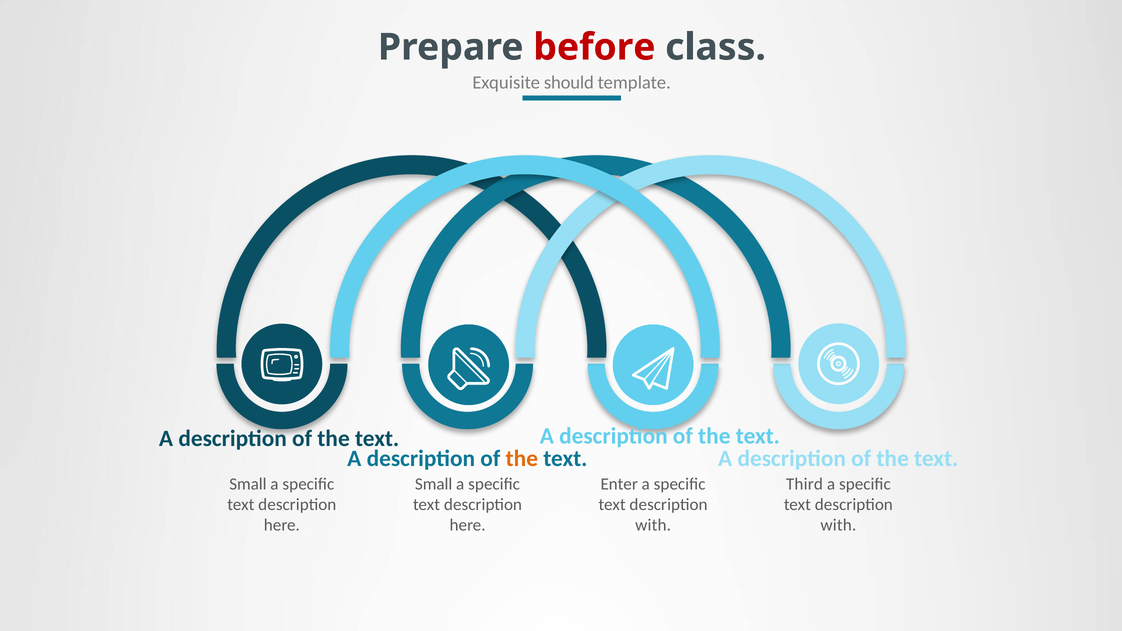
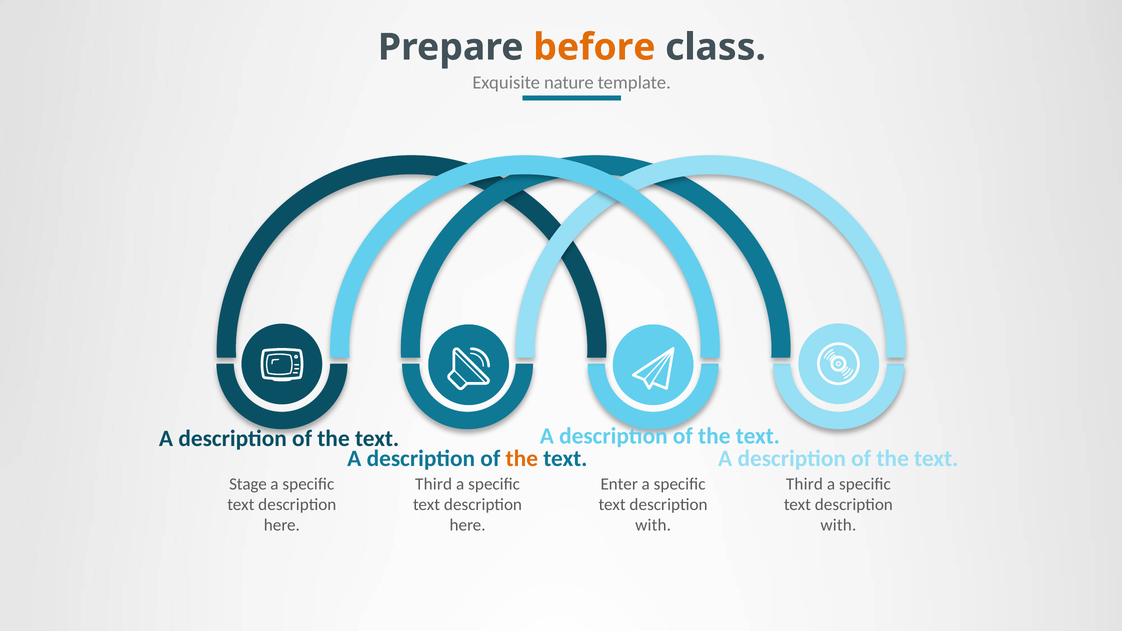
before colour: red -> orange
should: should -> nature
Small at (248, 484): Small -> Stage
Small at (434, 484): Small -> Third
